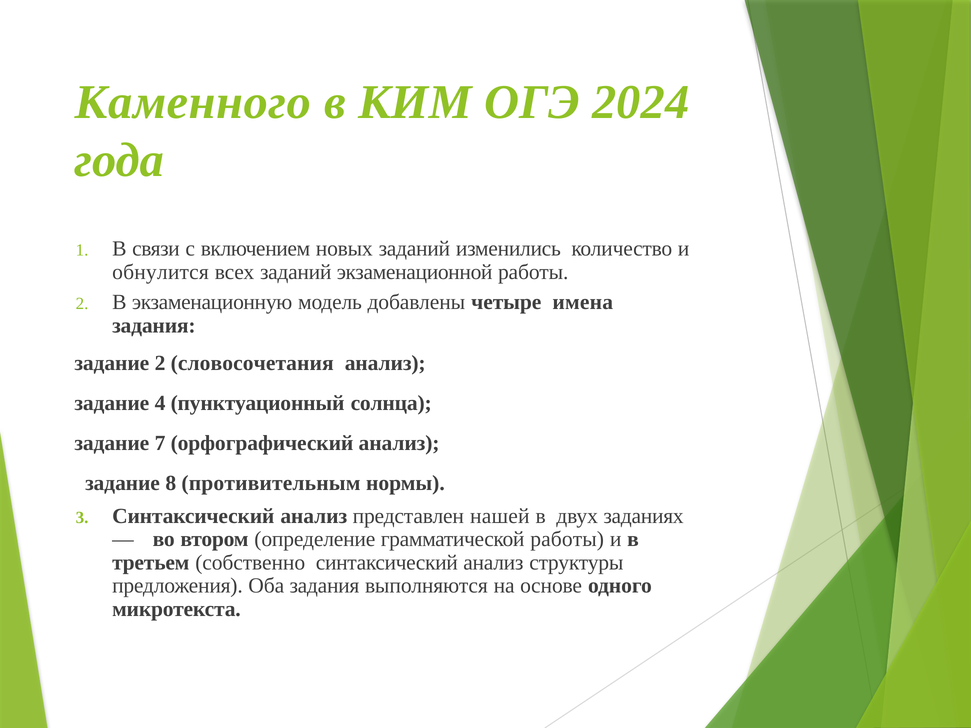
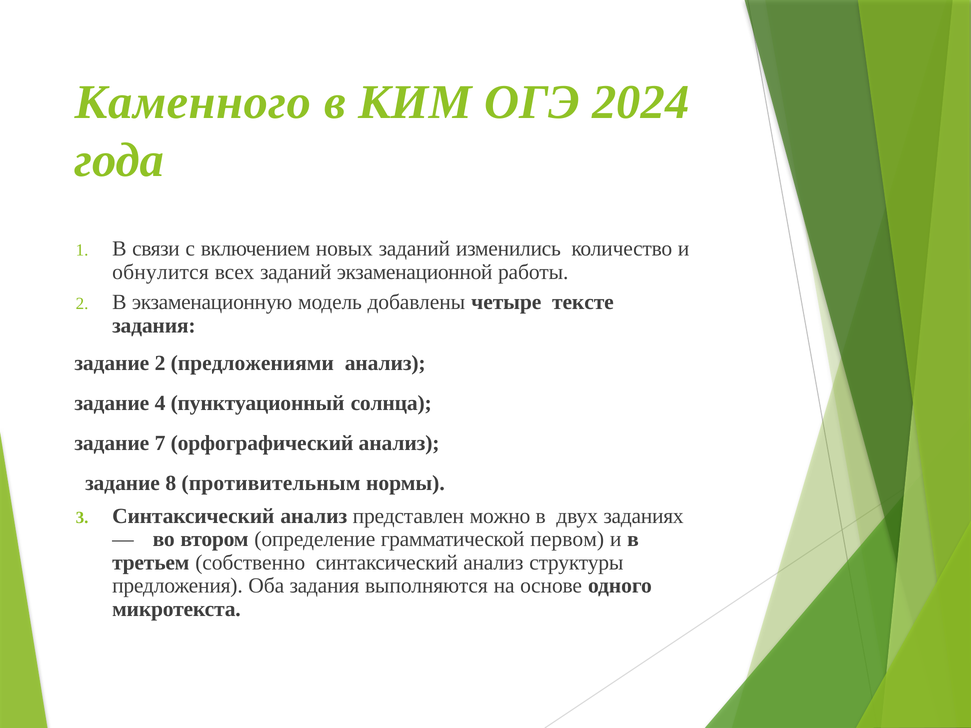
имена: имена -> тексте
словосочетания: словосочетания -> предложениями
нашей: нашей -> можно
грамматической работы: работы -> первом
